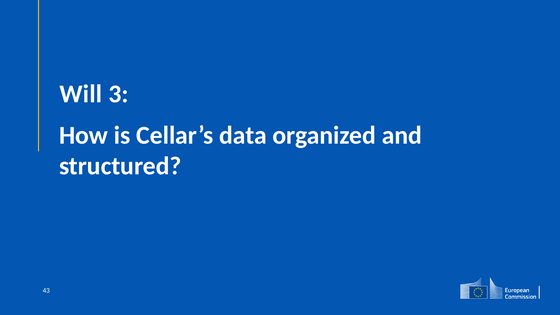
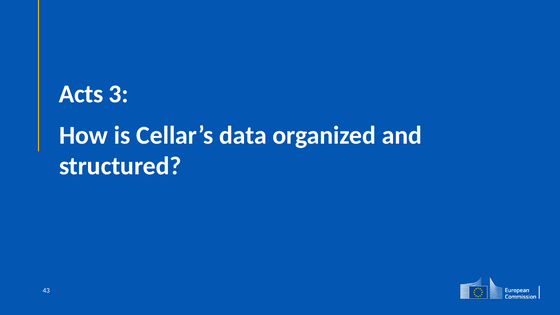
Will: Will -> Acts
